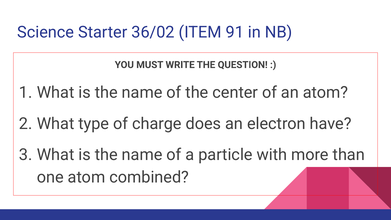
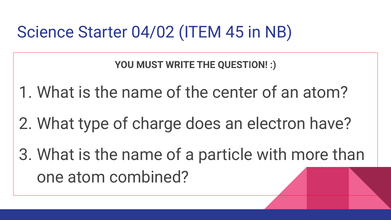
36/02: 36/02 -> 04/02
91: 91 -> 45
